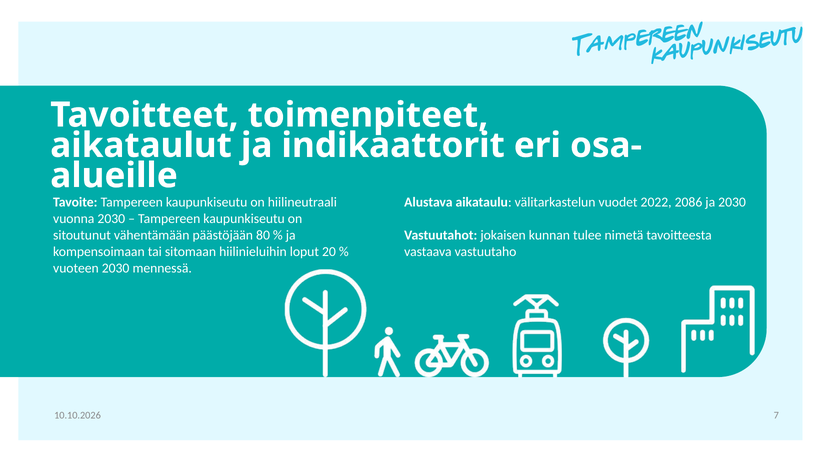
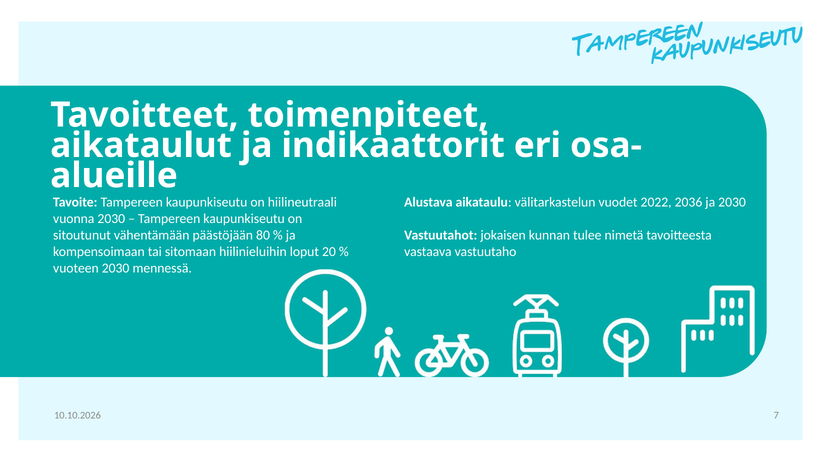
2086: 2086 -> 2036
